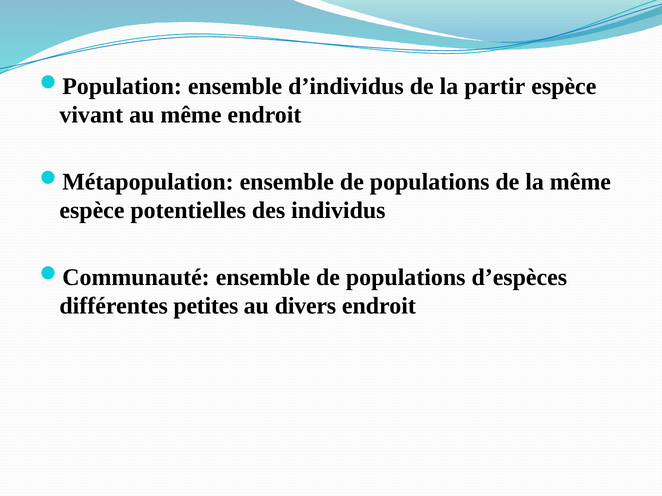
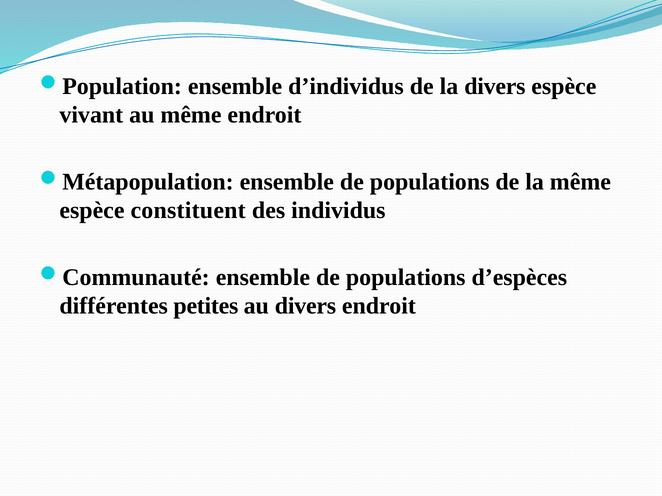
la partir: partir -> divers
potentielles: potentielles -> constituent
